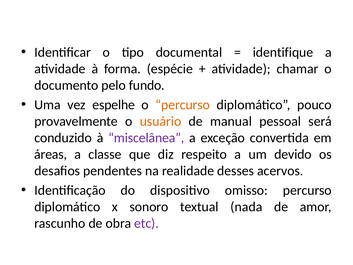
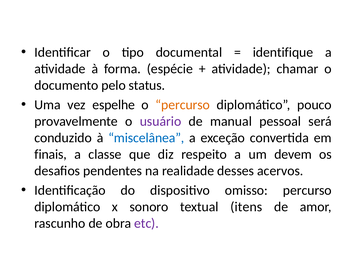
fundo: fundo -> status
usuário colour: orange -> purple
miscelânea colour: purple -> blue
áreas: áreas -> finais
devido: devido -> devem
nada: nada -> itens
